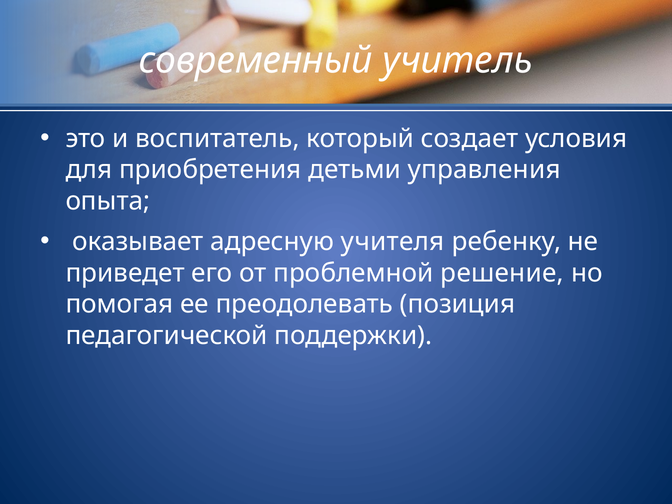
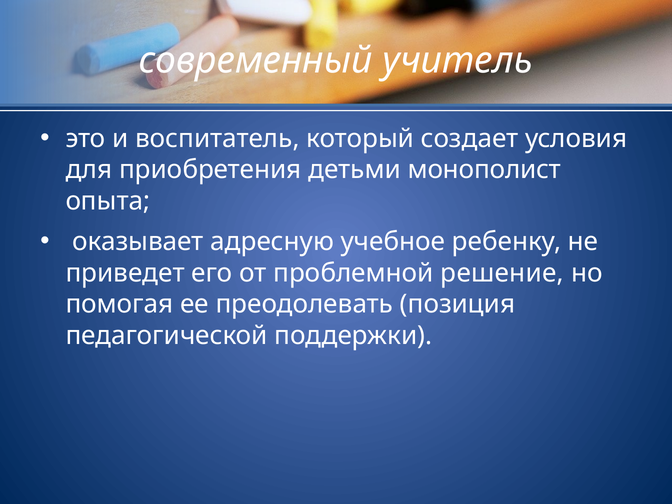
управления: управления -> монополист
учителя: учителя -> учебное
